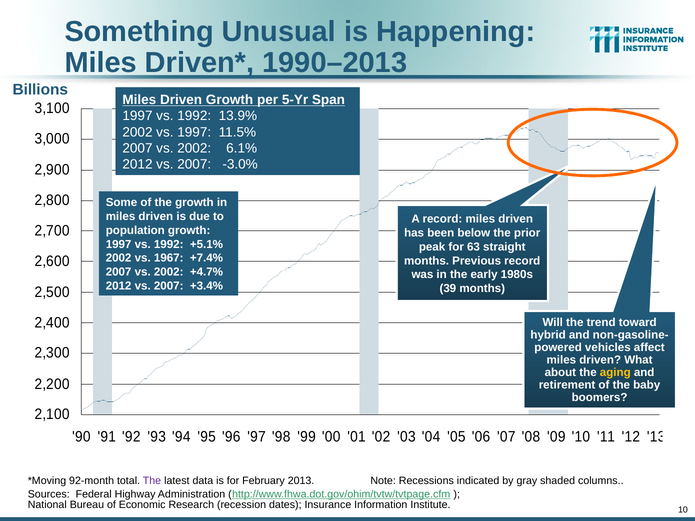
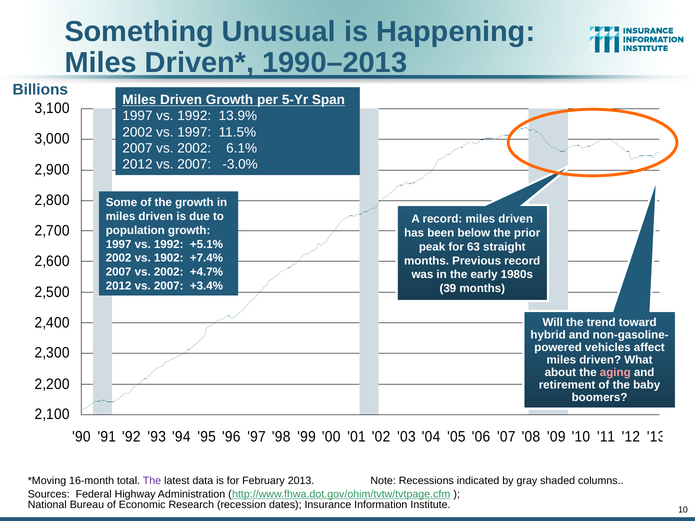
1967: 1967 -> 1902
aging colour: yellow -> pink
92-month: 92-month -> 16-month
